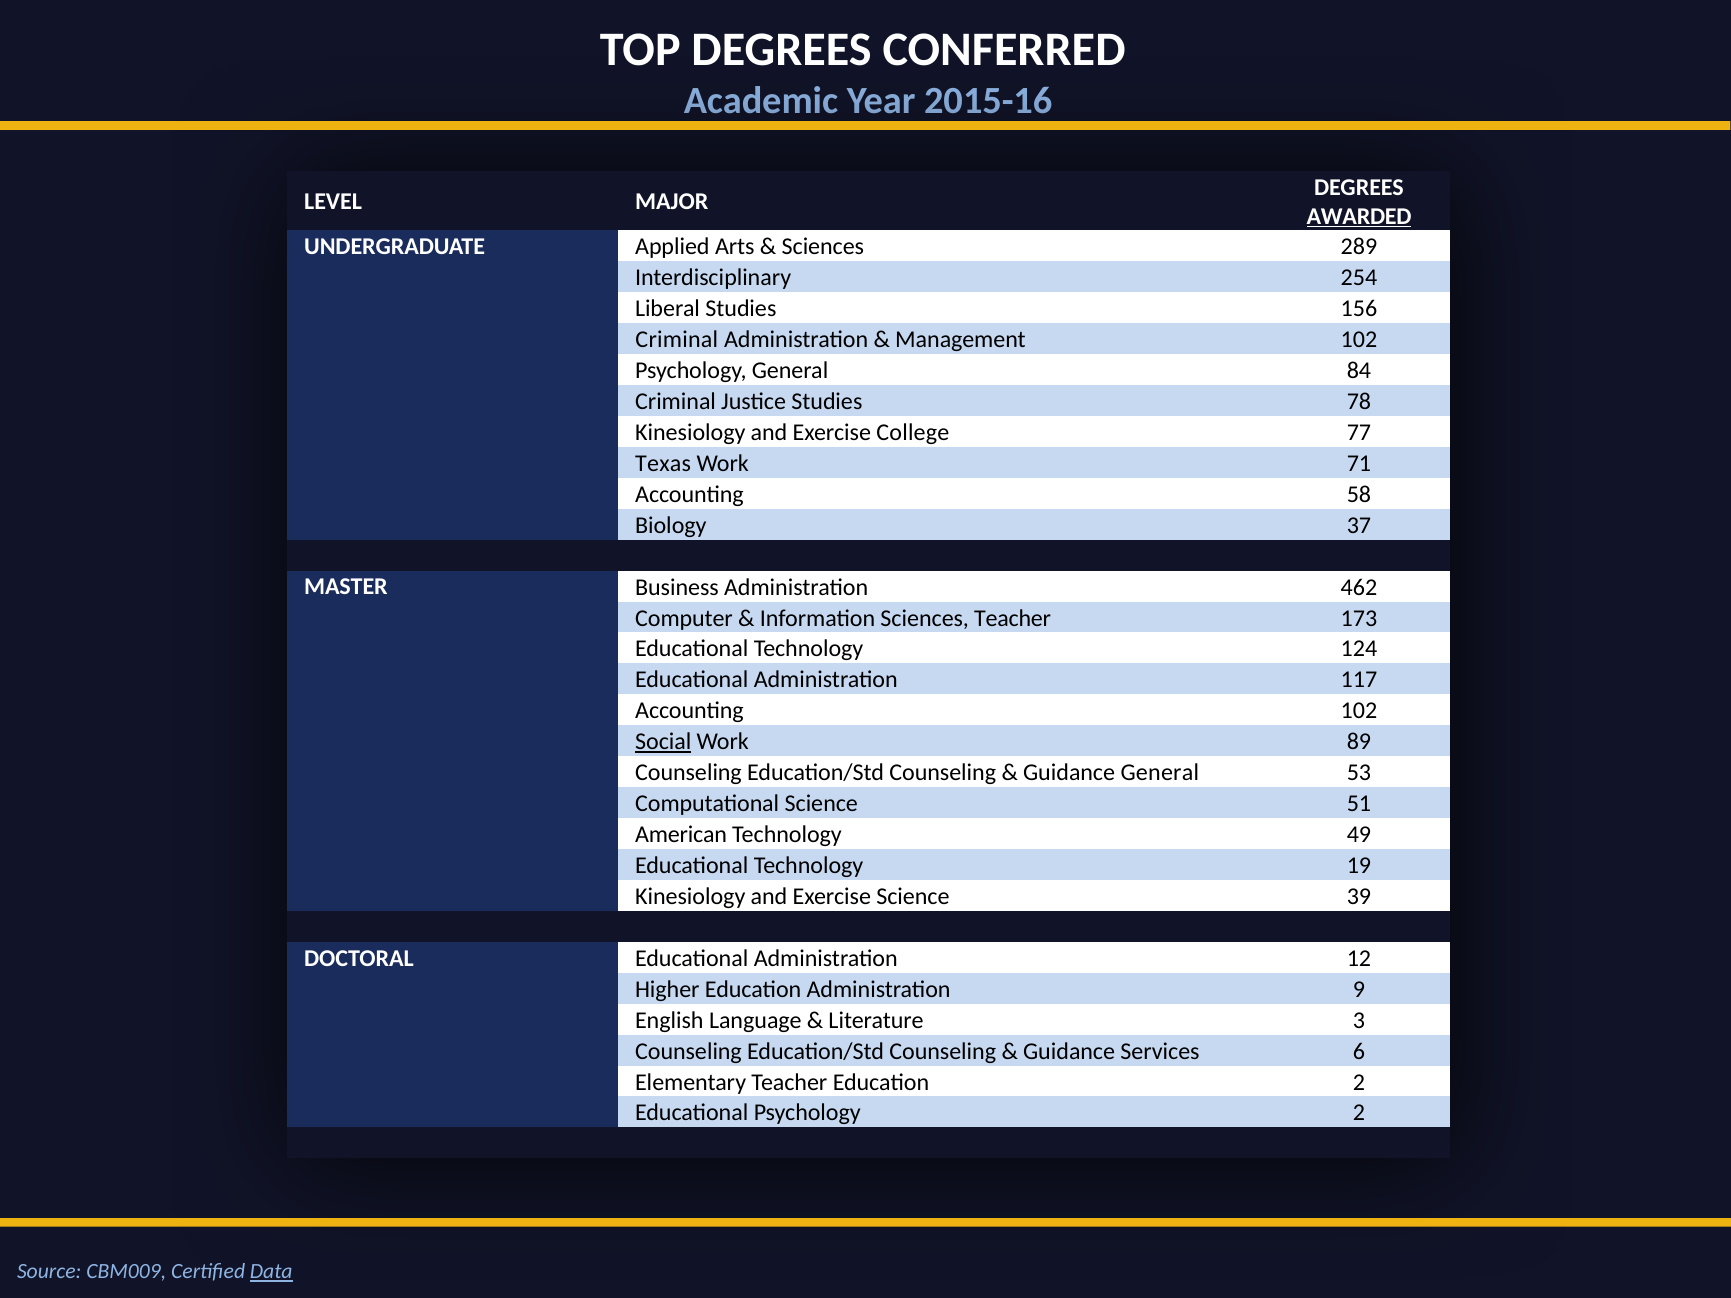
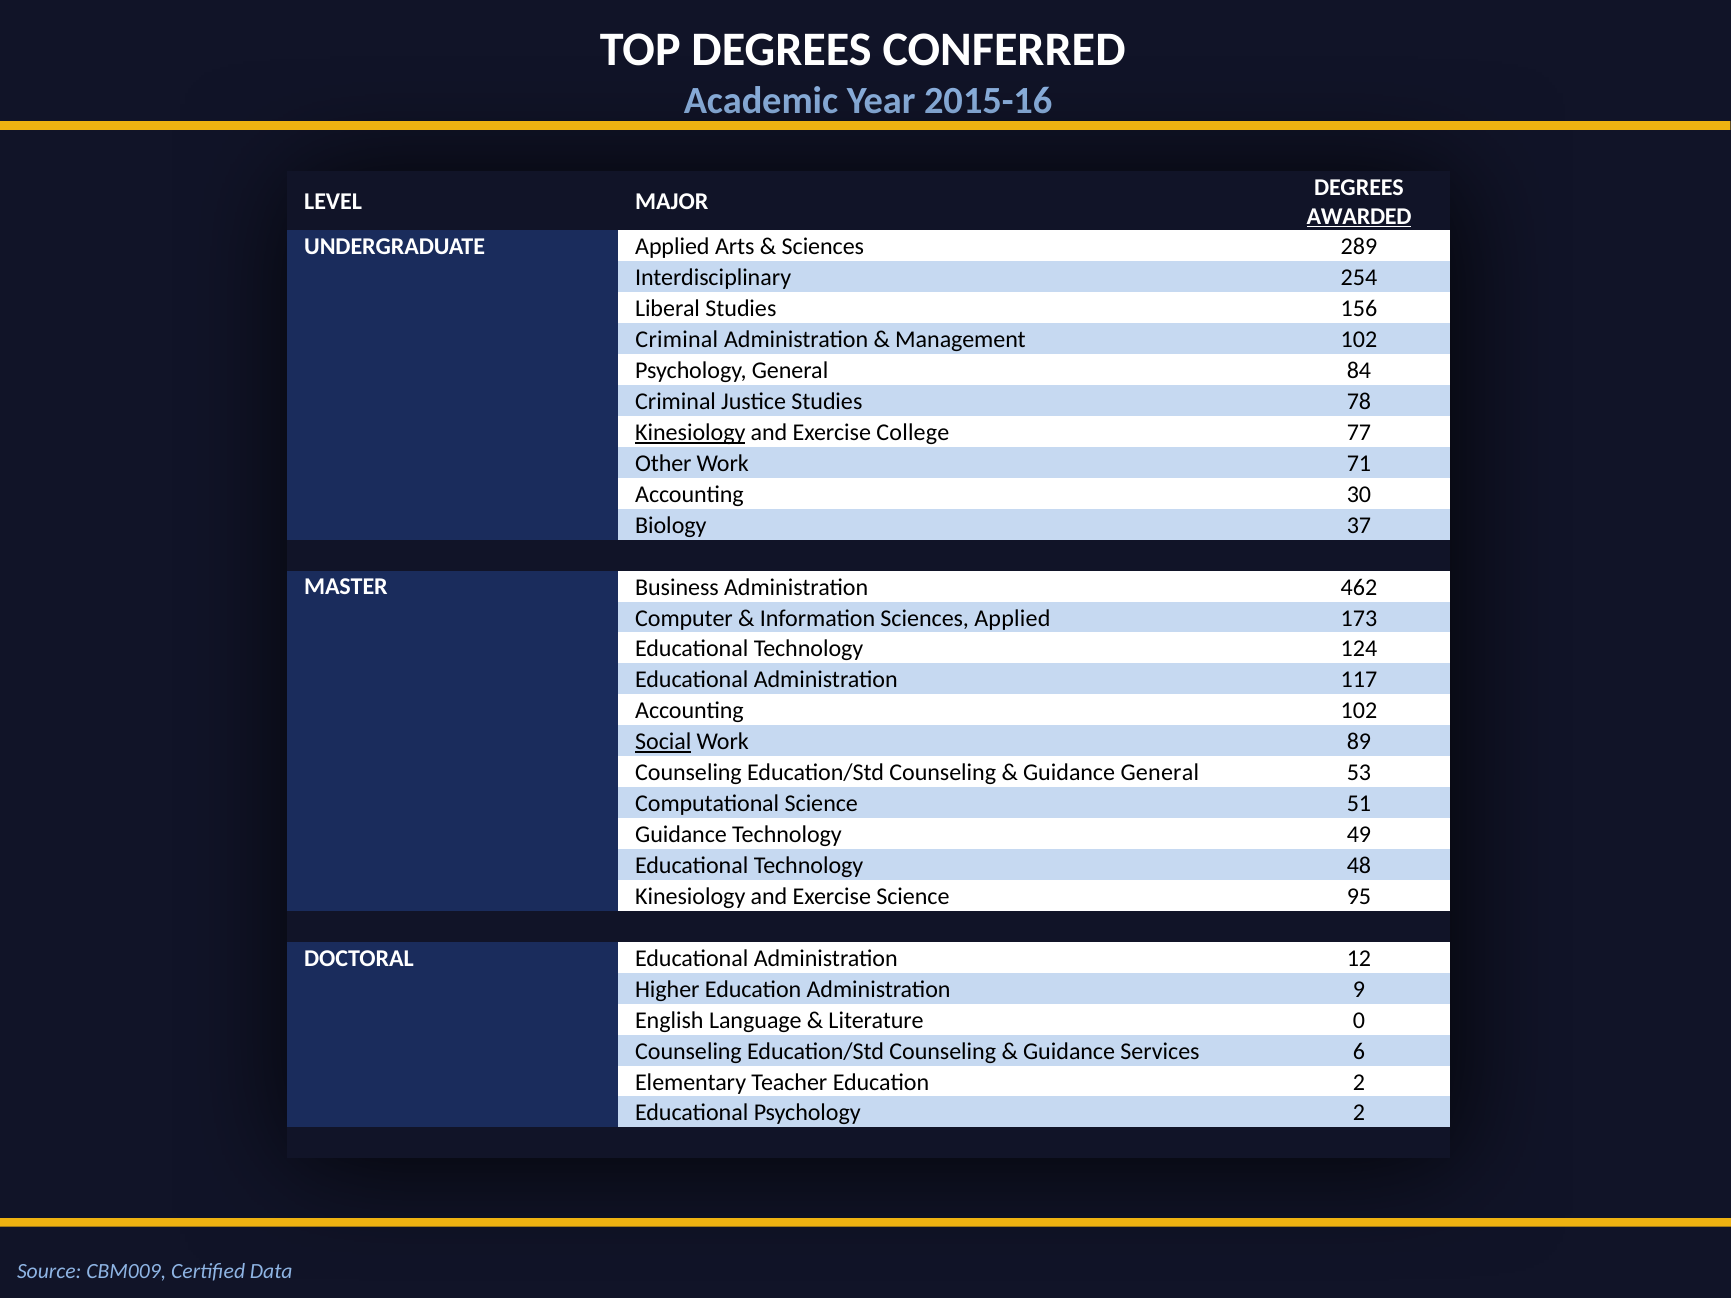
Kinesiology at (690, 433) underline: none -> present
Texas: Texas -> Other
58: 58 -> 30
Sciences Teacher: Teacher -> Applied
American at (681, 835): American -> Guidance
19: 19 -> 48
39: 39 -> 95
3: 3 -> 0
Data underline: present -> none
